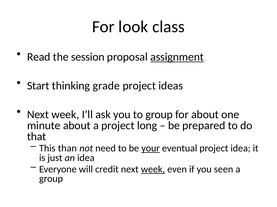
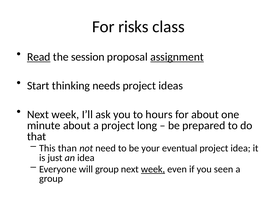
look: look -> risks
Read underline: none -> present
grade: grade -> needs
to group: group -> hours
your underline: present -> none
will credit: credit -> group
